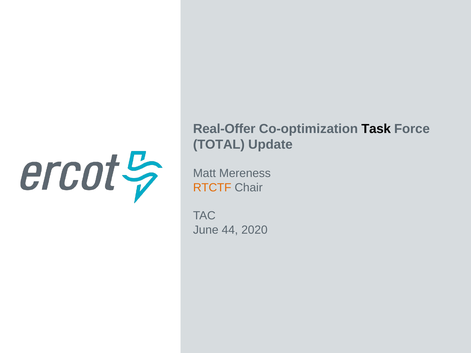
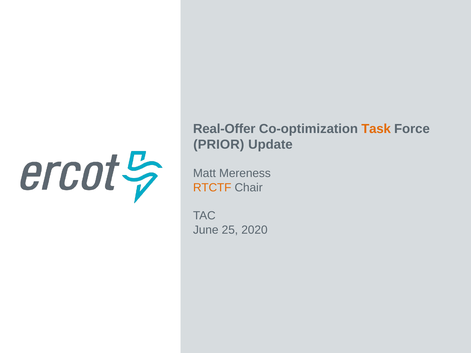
Task colour: black -> orange
TOTAL: TOTAL -> PRIOR
44: 44 -> 25
